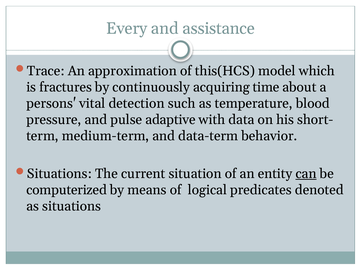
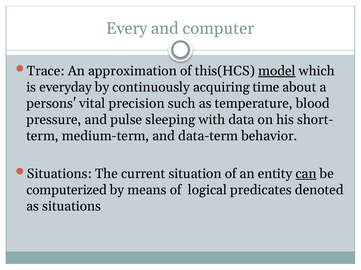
assistance: assistance -> computer
model underline: none -> present
fractures: fractures -> everyday
detection: detection -> precision
adaptive: adaptive -> sleeping
